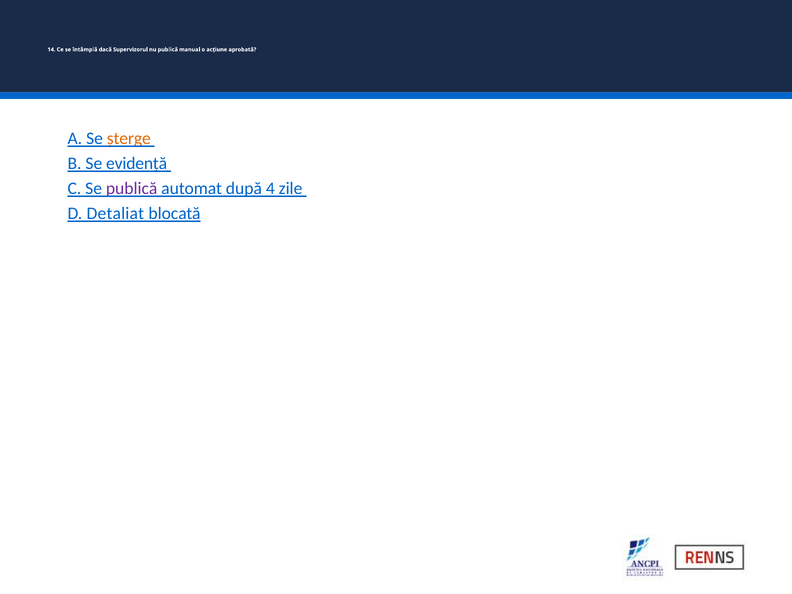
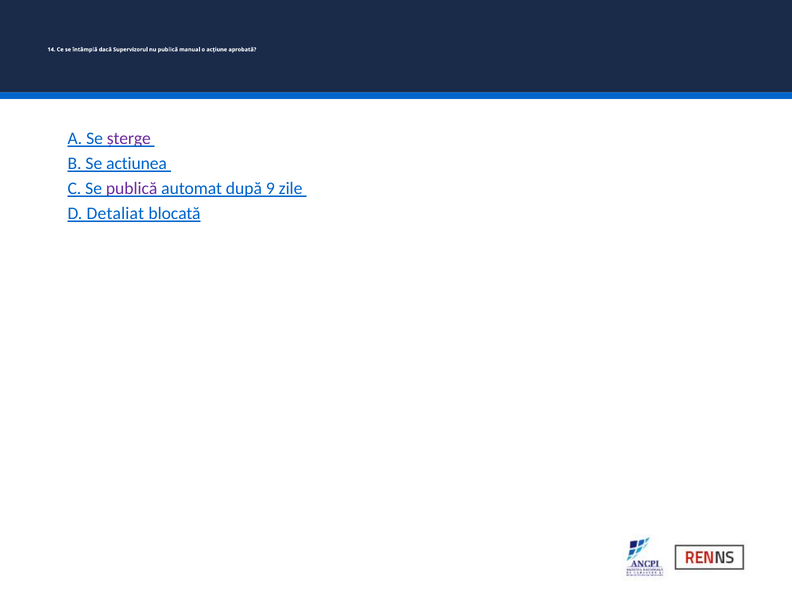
șterge colour: orange -> purple
evidență: evidență -> actiunea
4: 4 -> 9
